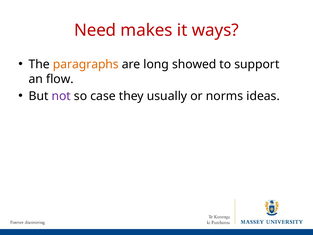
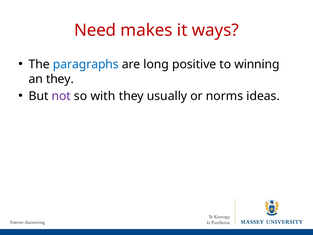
paragraphs colour: orange -> blue
showed: showed -> positive
support: support -> winning
an flow: flow -> they
case: case -> with
